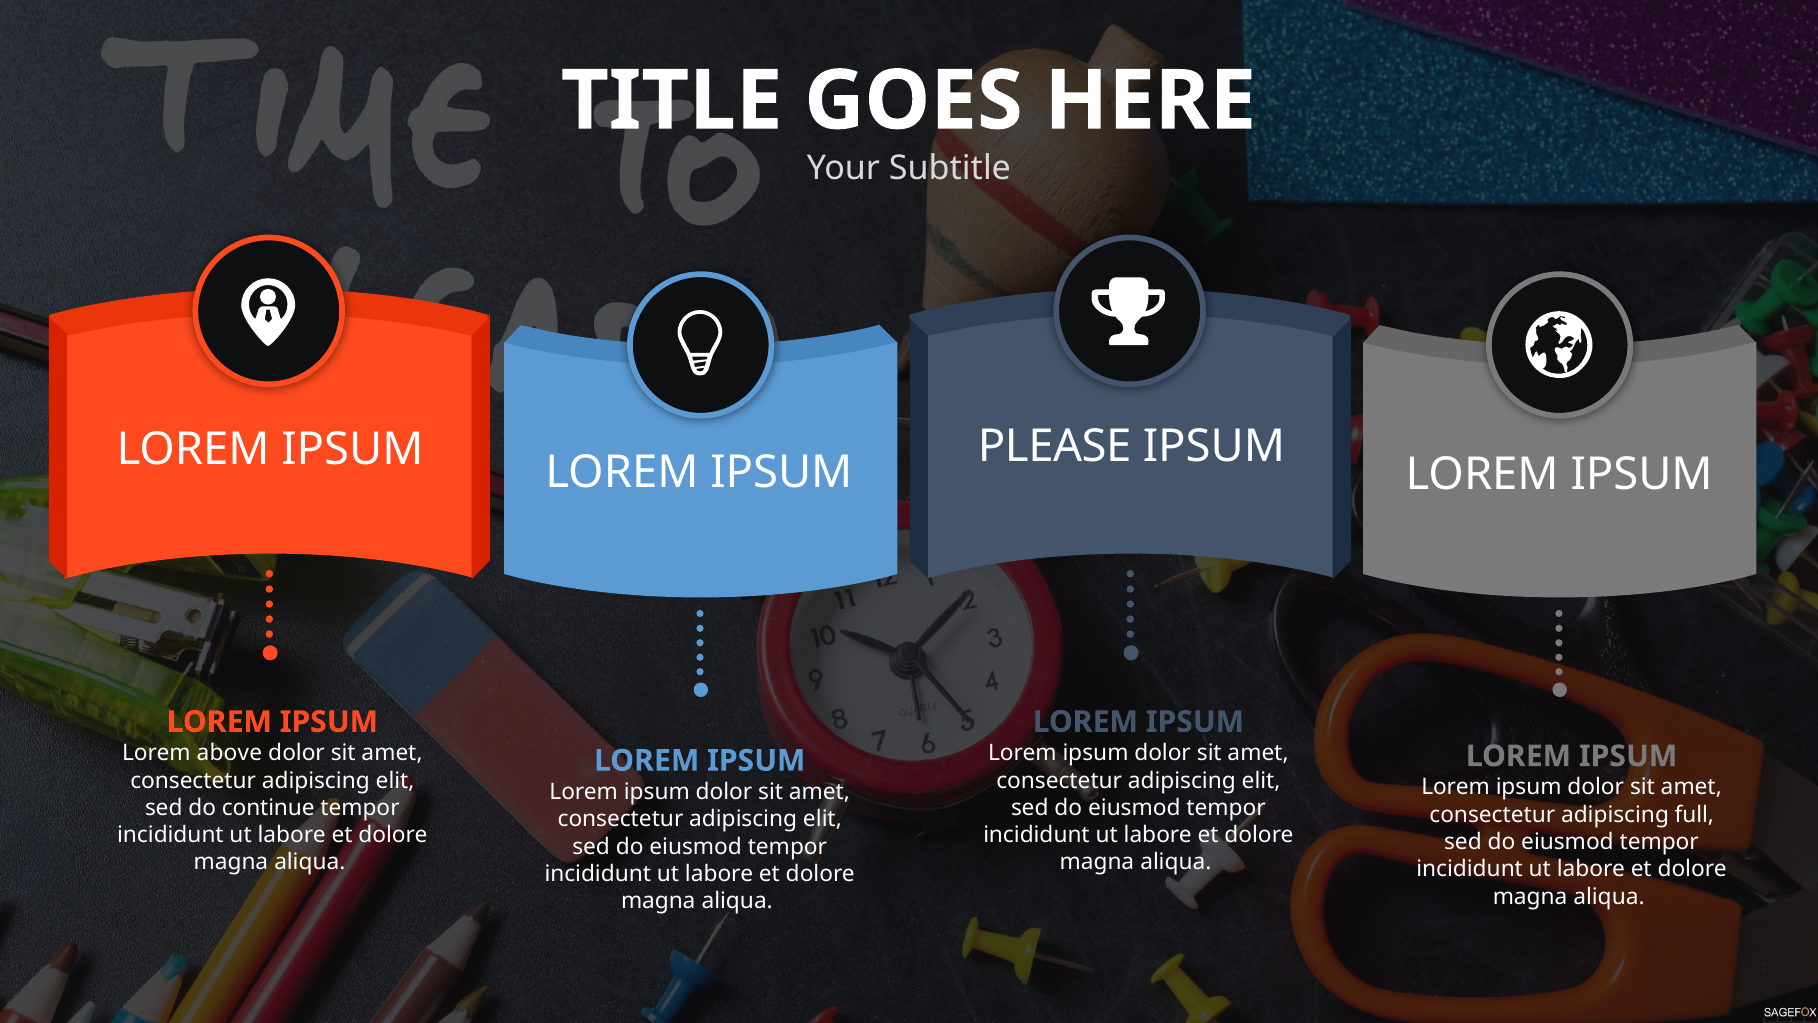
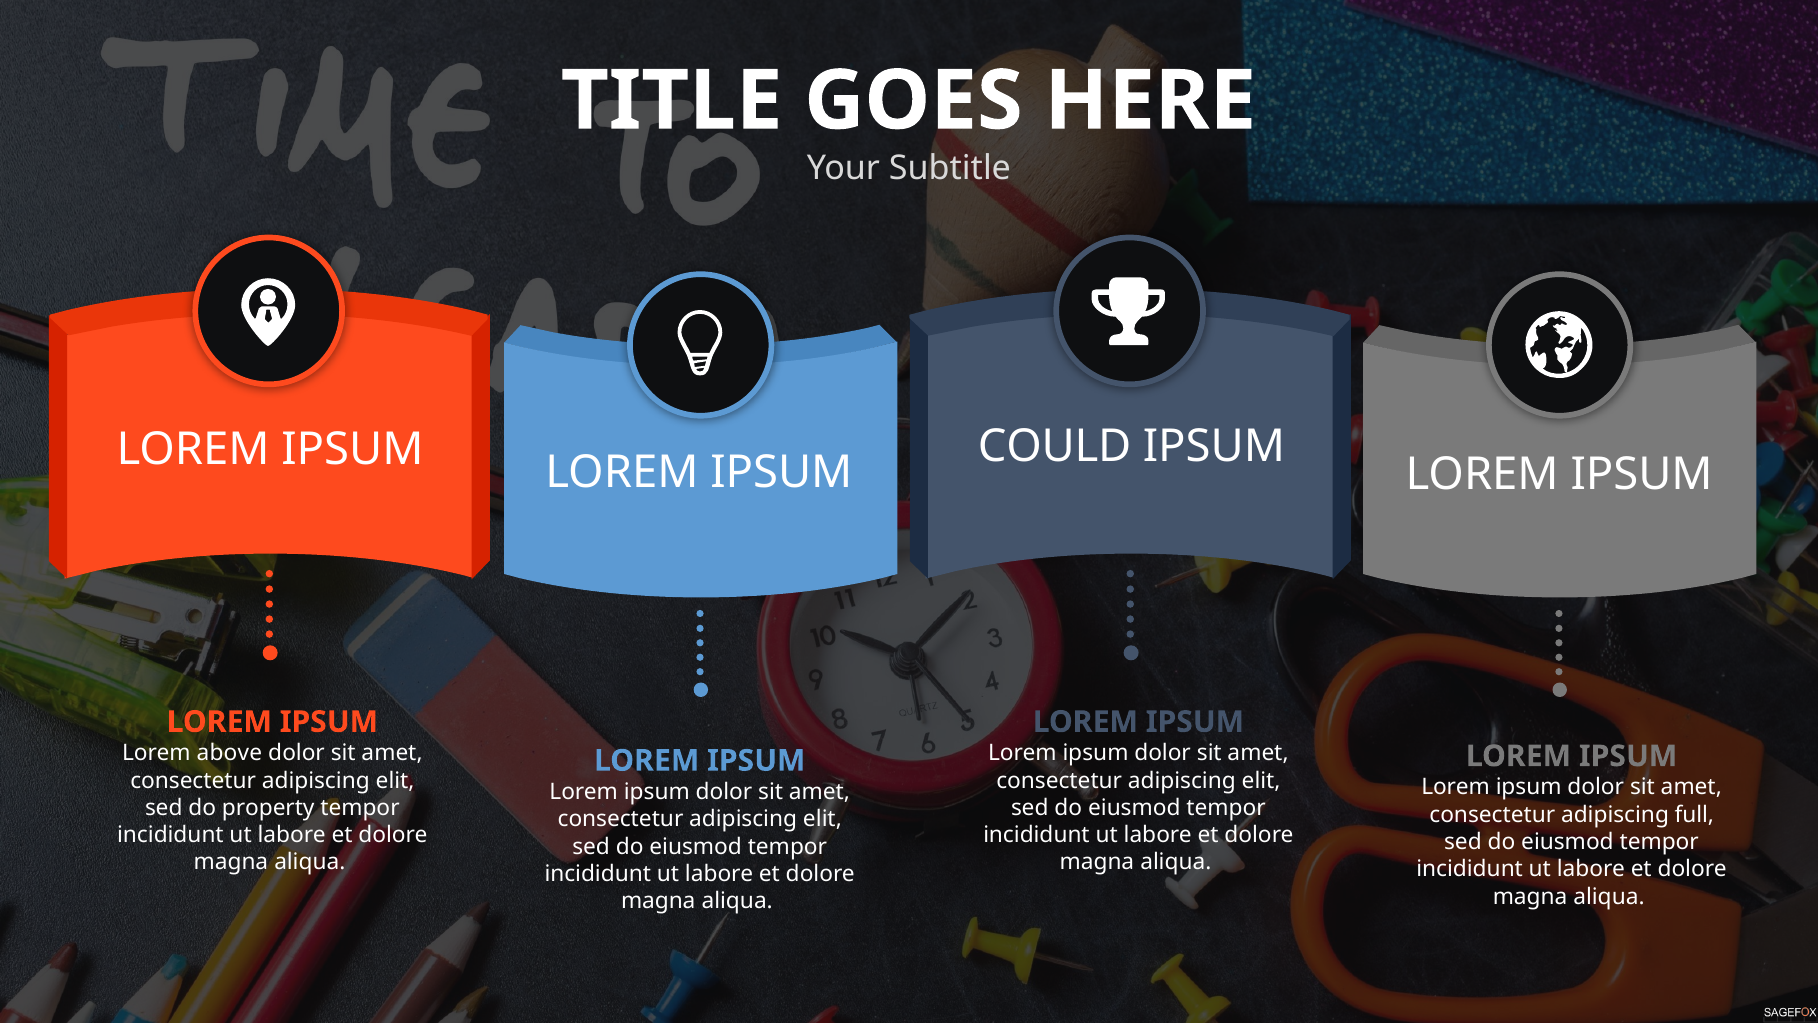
PLEASE: PLEASE -> COULD
continue: continue -> property
